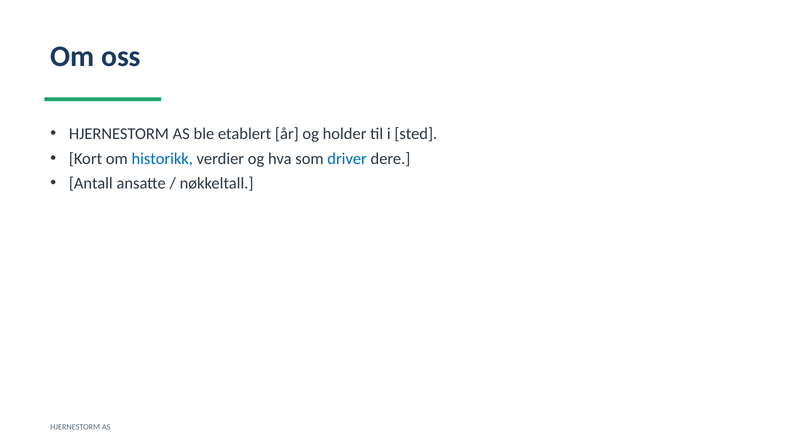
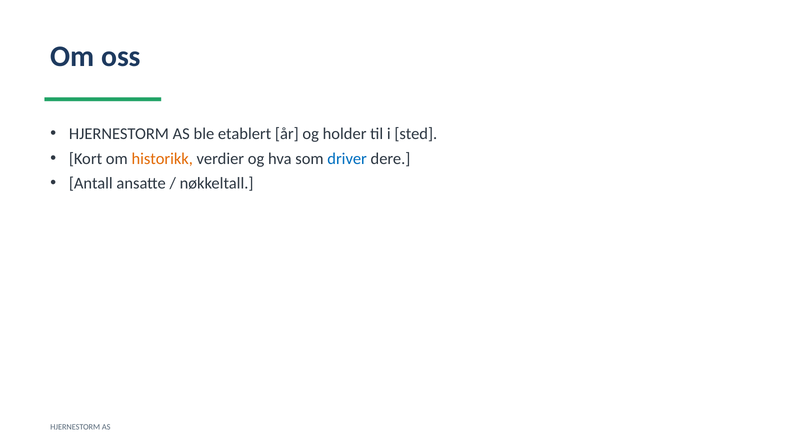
historikk colour: blue -> orange
